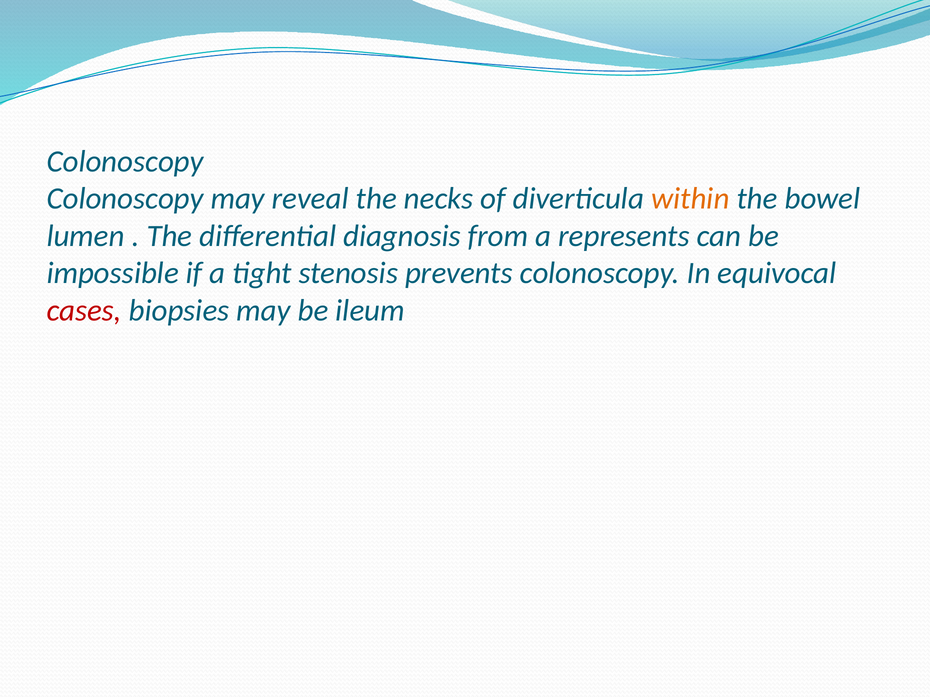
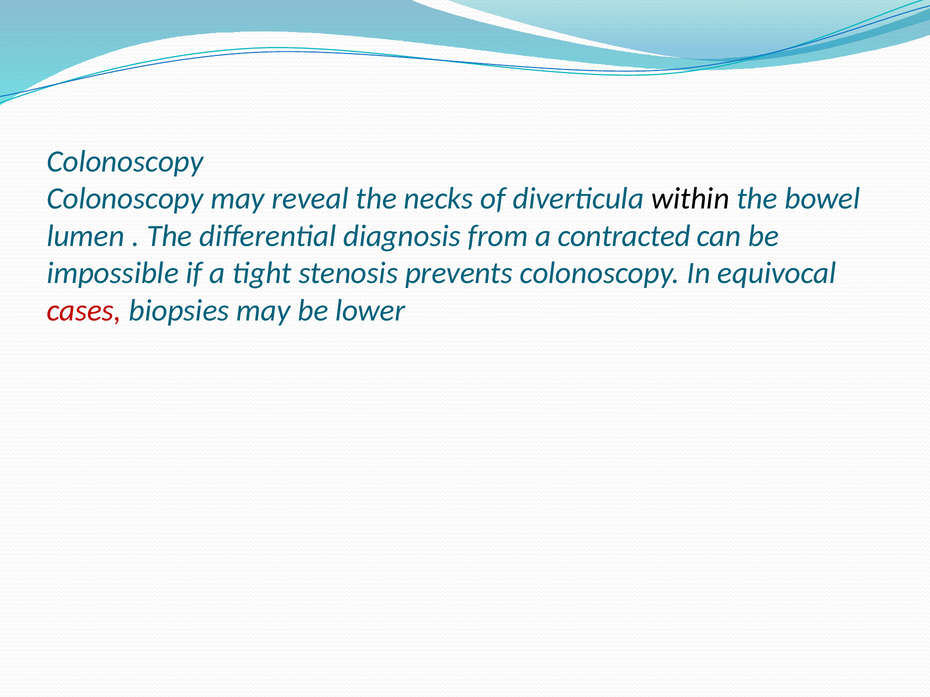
within colour: orange -> black
represents: represents -> contracted
ileum: ileum -> lower
